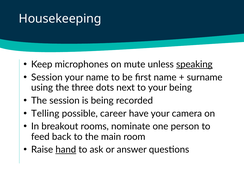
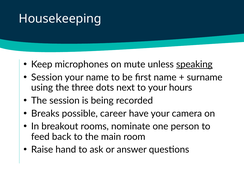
your being: being -> hours
Telling: Telling -> Breaks
hand underline: present -> none
